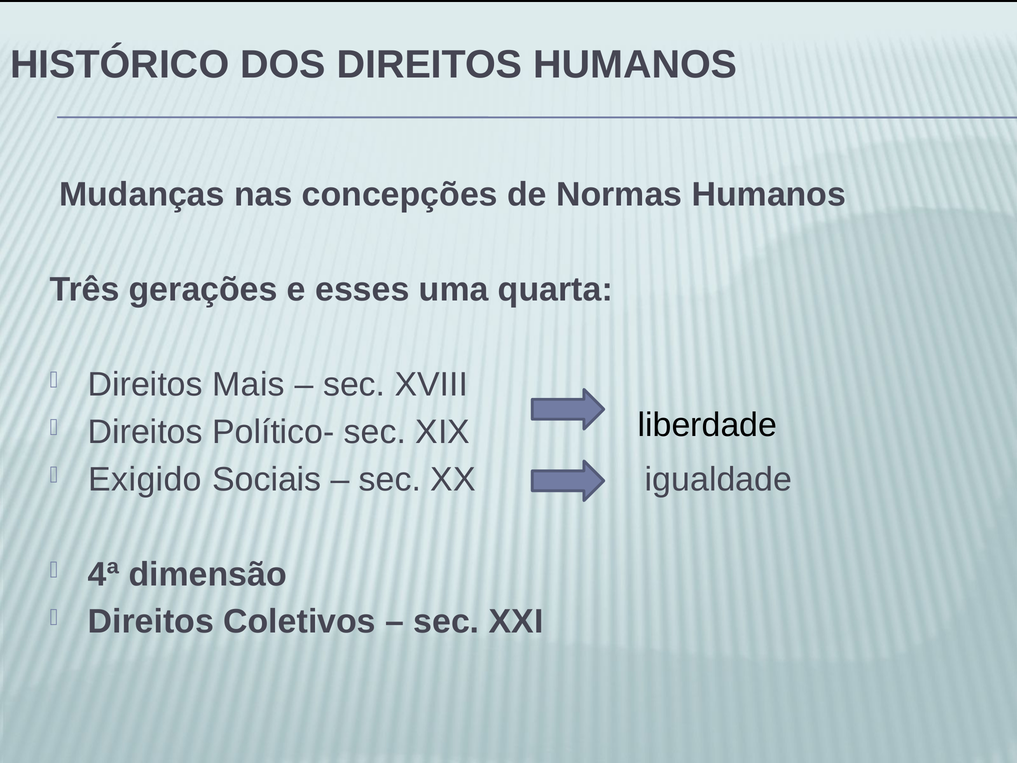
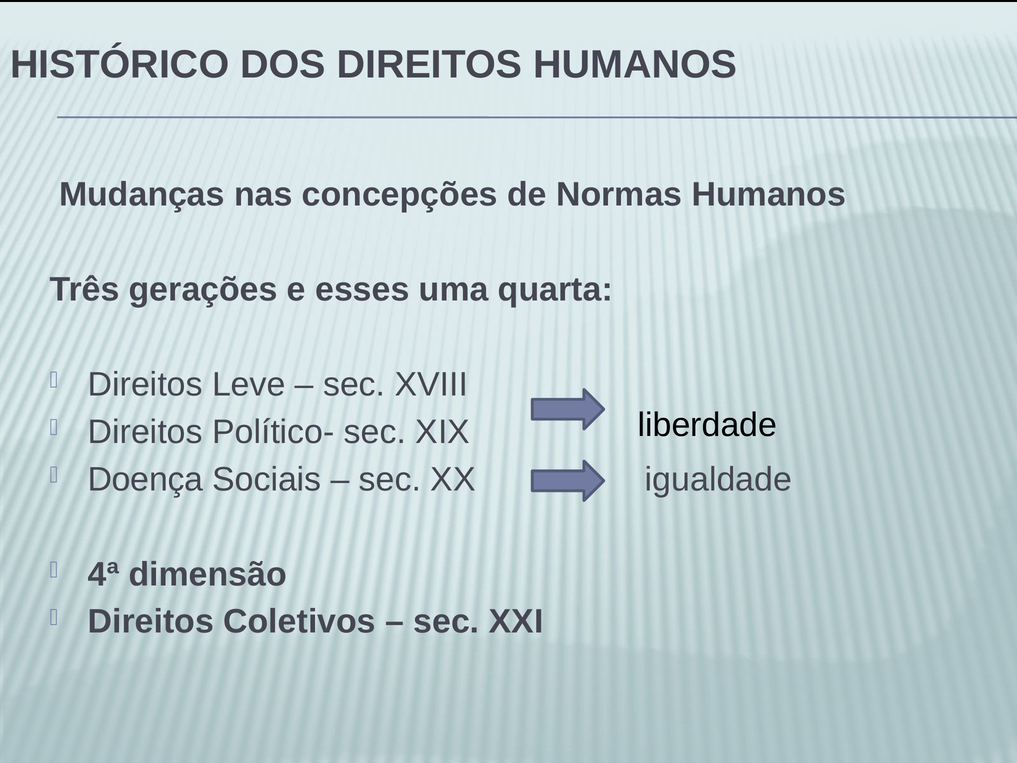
Mais: Mais -> Leve
Exigido: Exigido -> Doença
